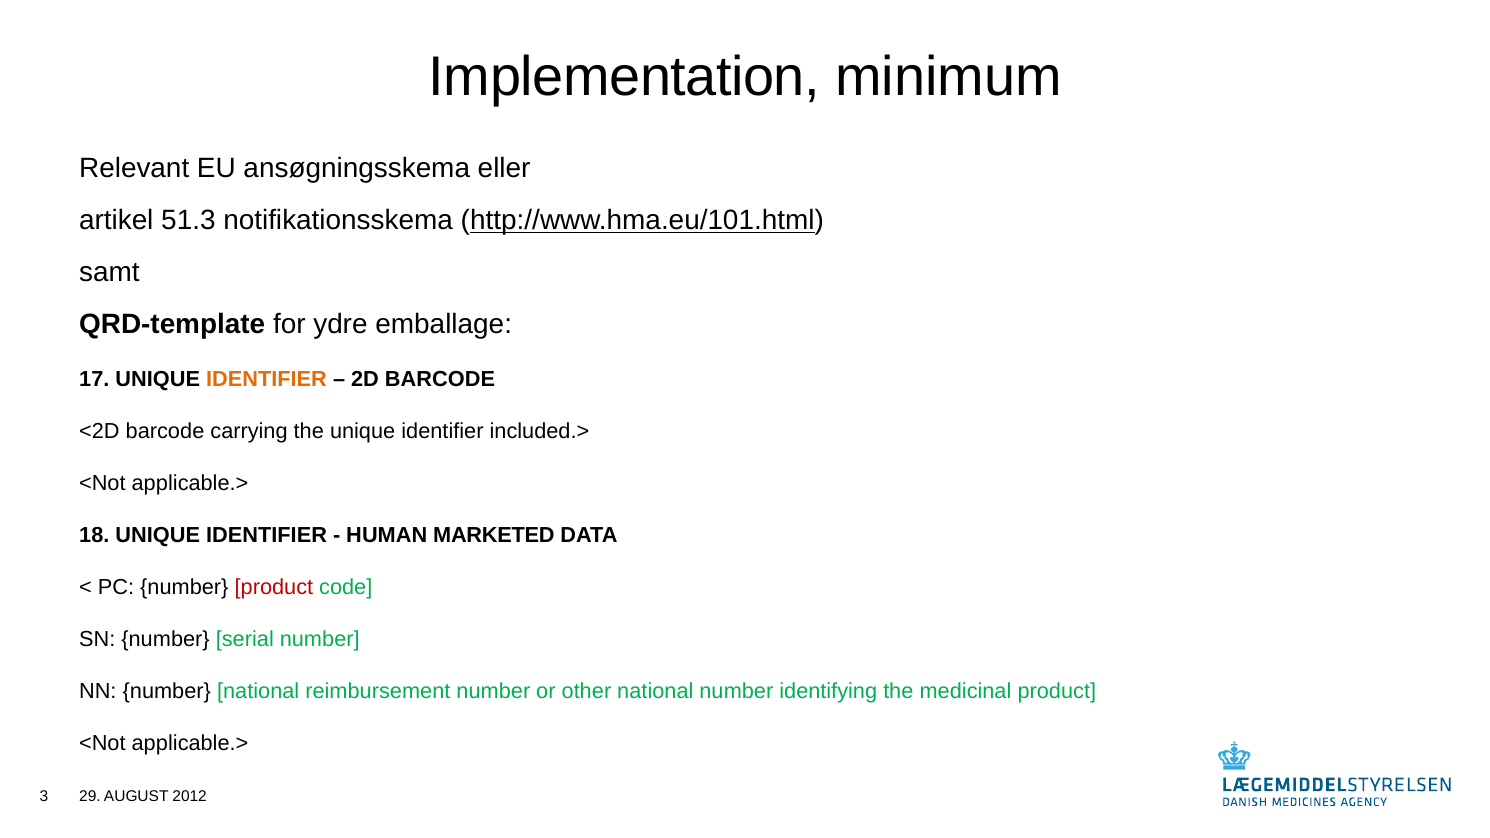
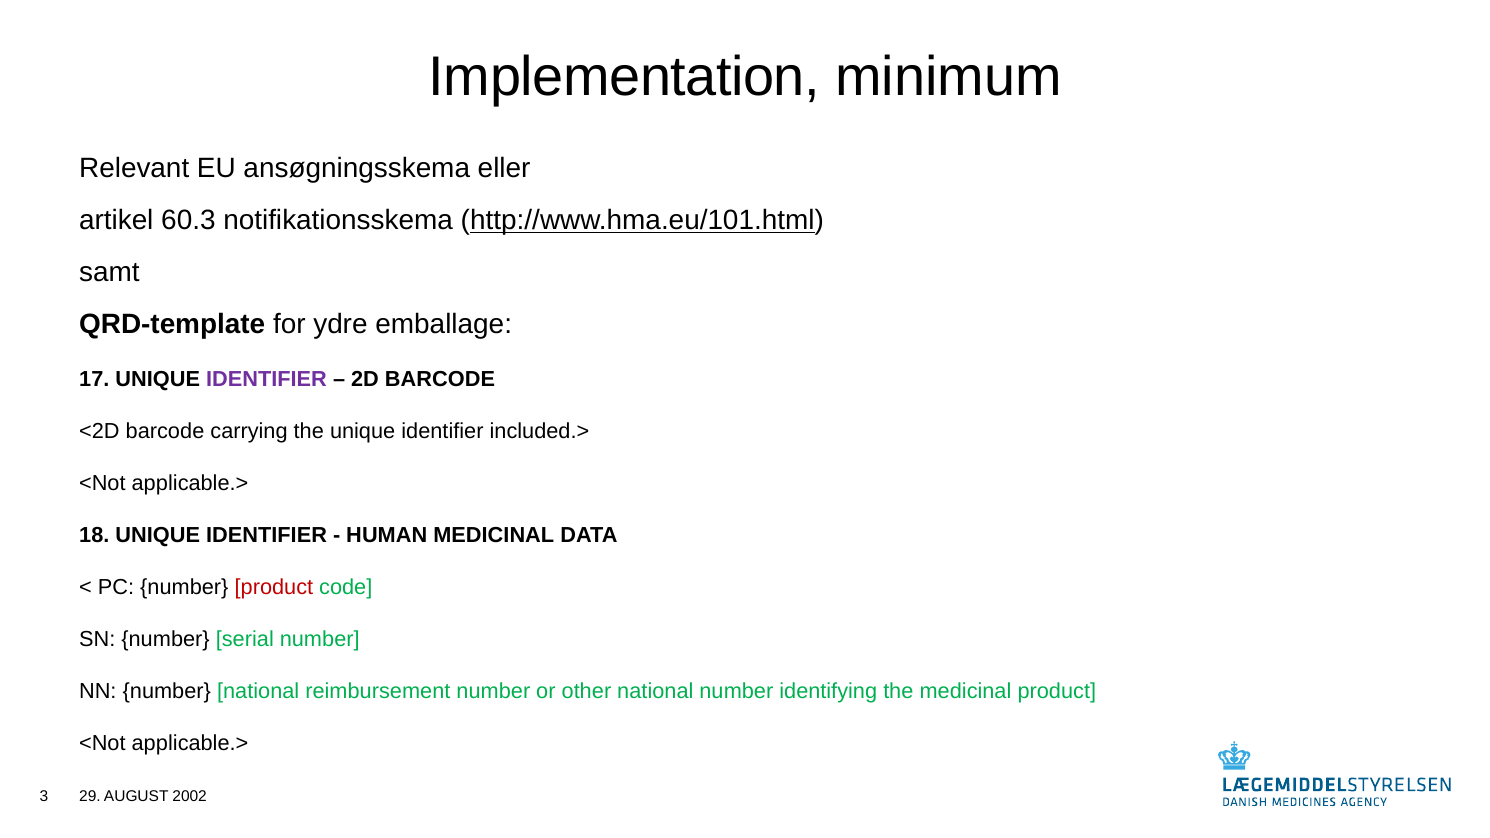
51.3: 51.3 -> 60.3
IDENTIFIER at (266, 379) colour: orange -> purple
HUMAN MARKETED: MARKETED -> MEDICINAL
2012: 2012 -> 2002
